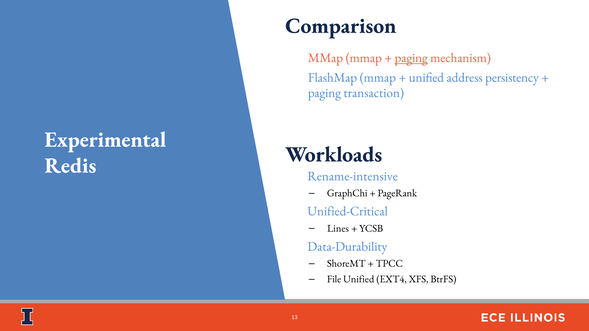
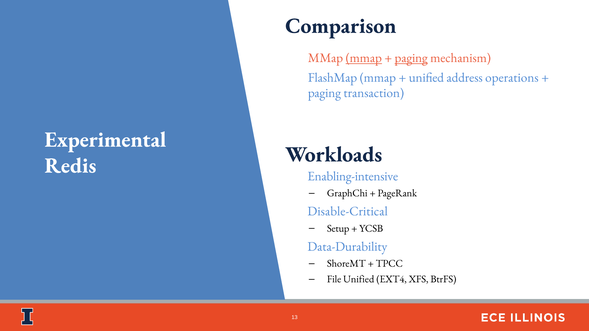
mmap at (364, 58) underline: none -> present
persistency: persistency -> operations
Rename-intensive: Rename-intensive -> Enabling-intensive
Unified-Critical: Unified-Critical -> Disable-Critical
Lines: Lines -> Setup
